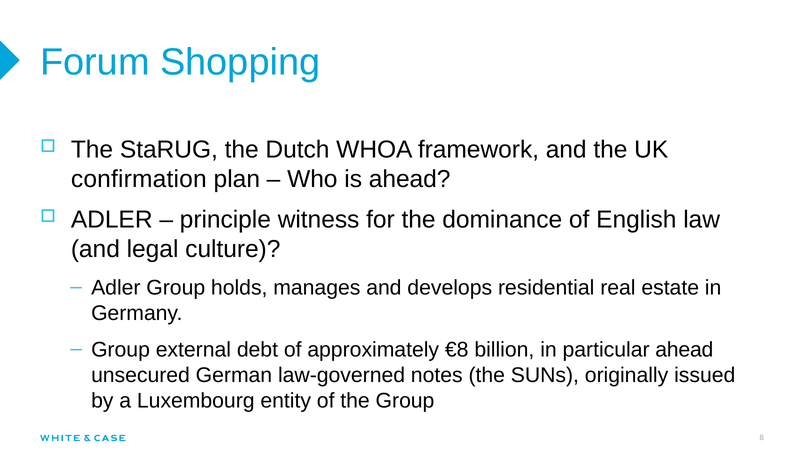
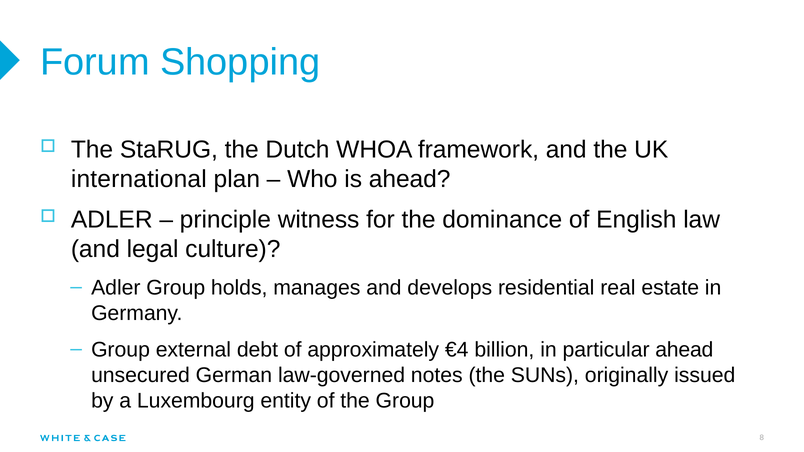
confirmation: confirmation -> international
€8: €8 -> €4
